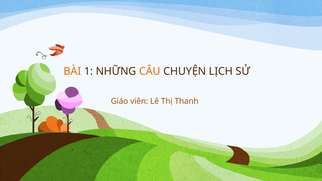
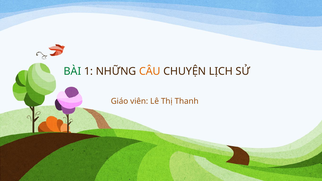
BÀI colour: orange -> green
